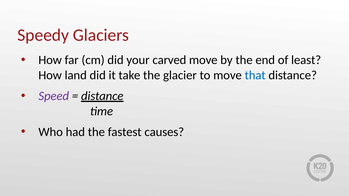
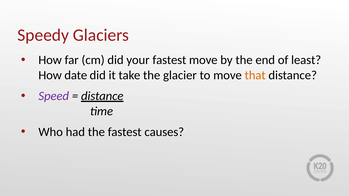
your carved: carved -> fastest
land: land -> date
that colour: blue -> orange
